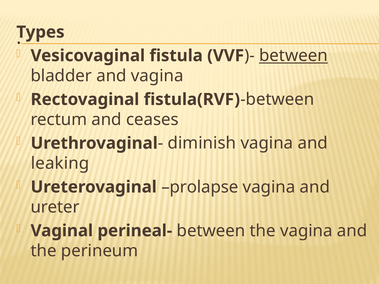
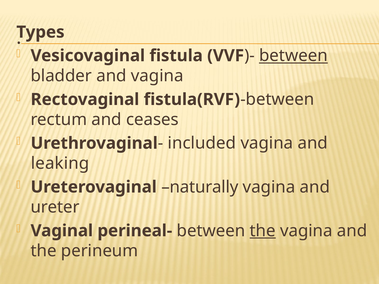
diminish: diminish -> included
prolapse: prolapse -> naturally
the at (263, 231) underline: none -> present
